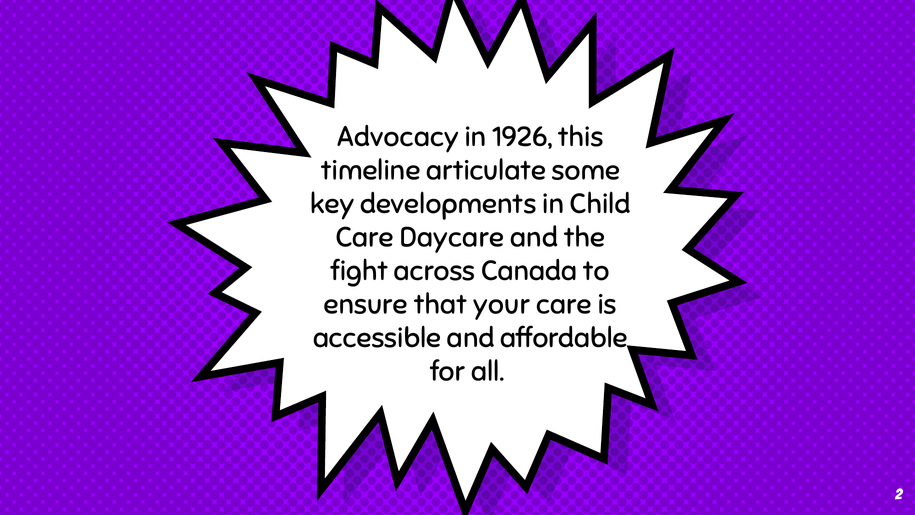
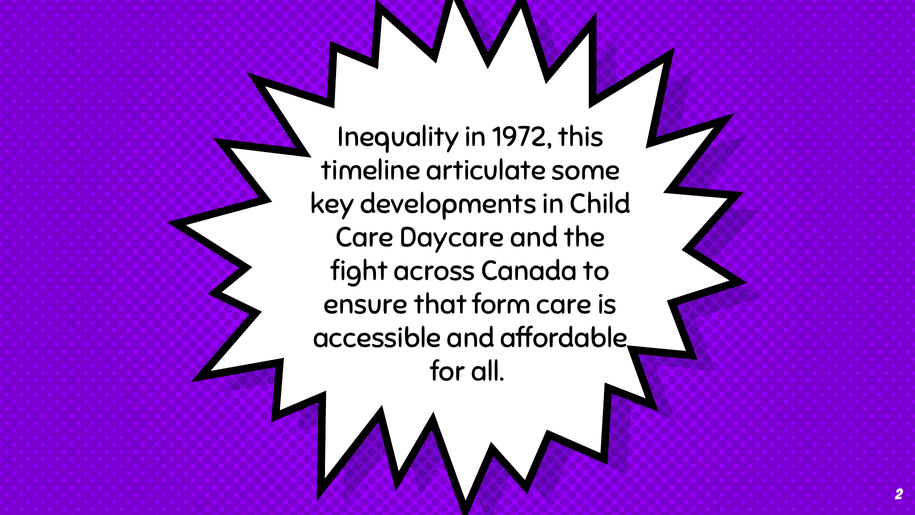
Advocacy: Advocacy -> Inequality
1926: 1926 -> 1972
your: your -> form
